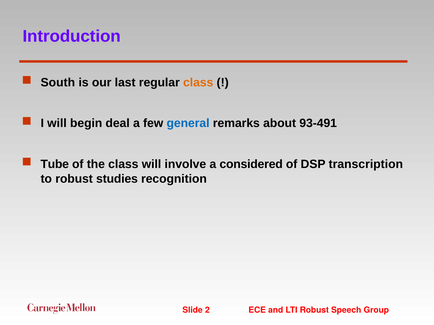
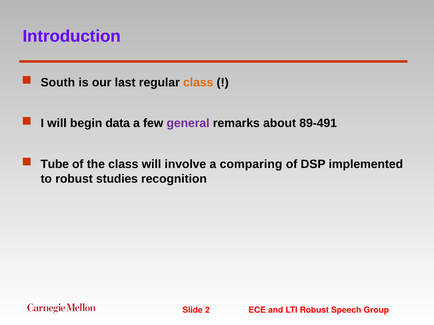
deal: deal -> data
general colour: blue -> purple
93-491: 93-491 -> 89-491
considered: considered -> comparing
transcription: transcription -> implemented
